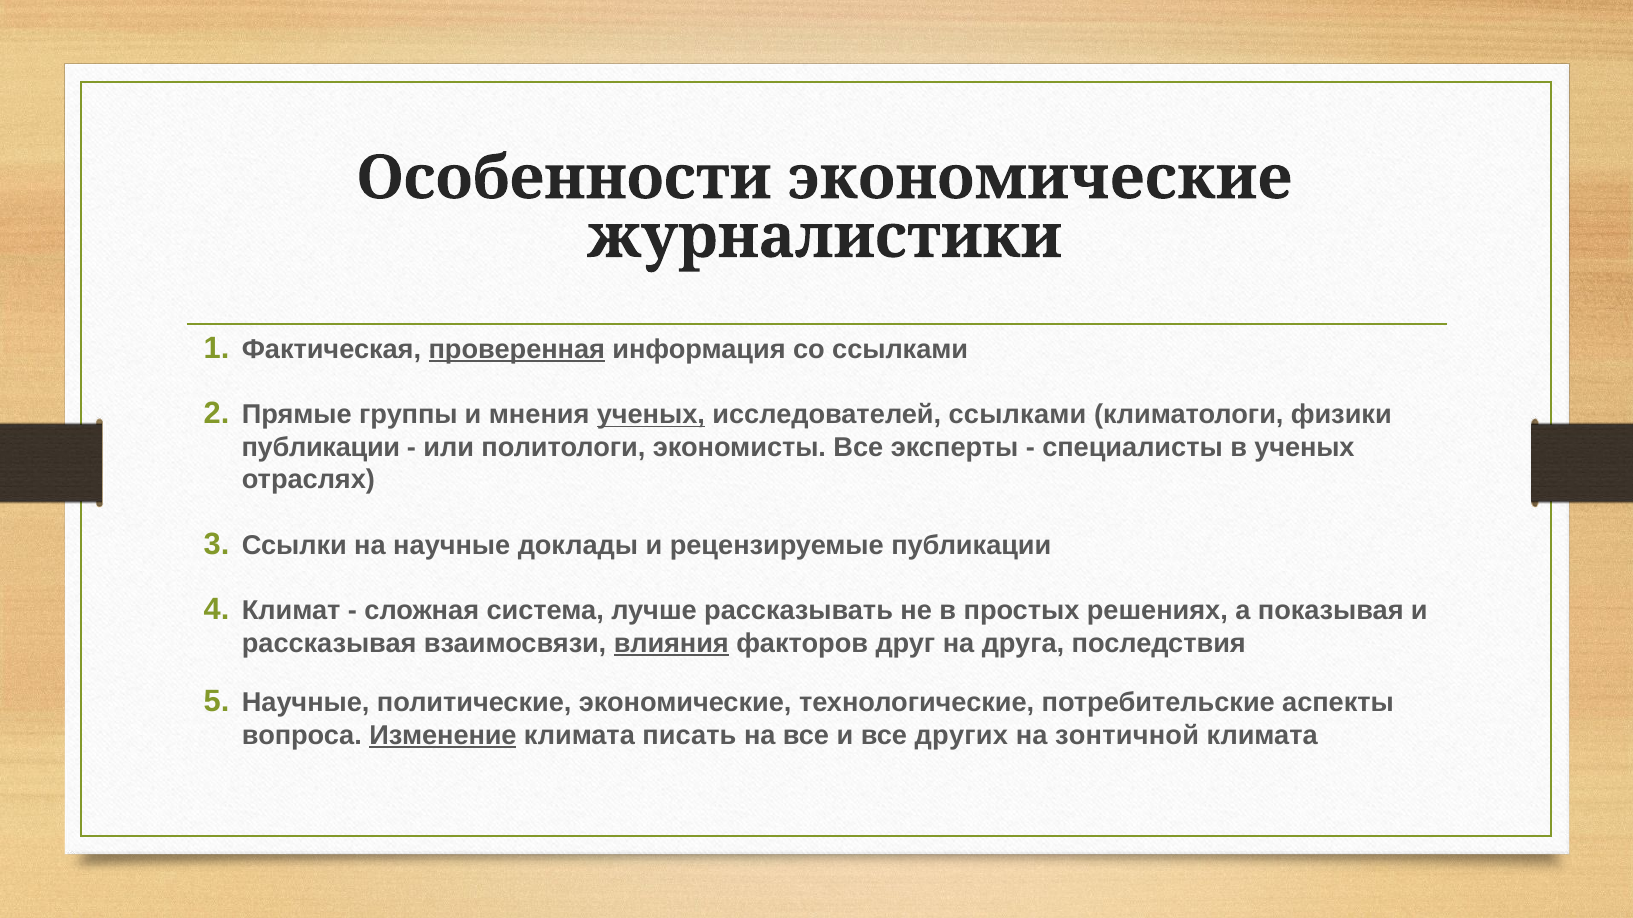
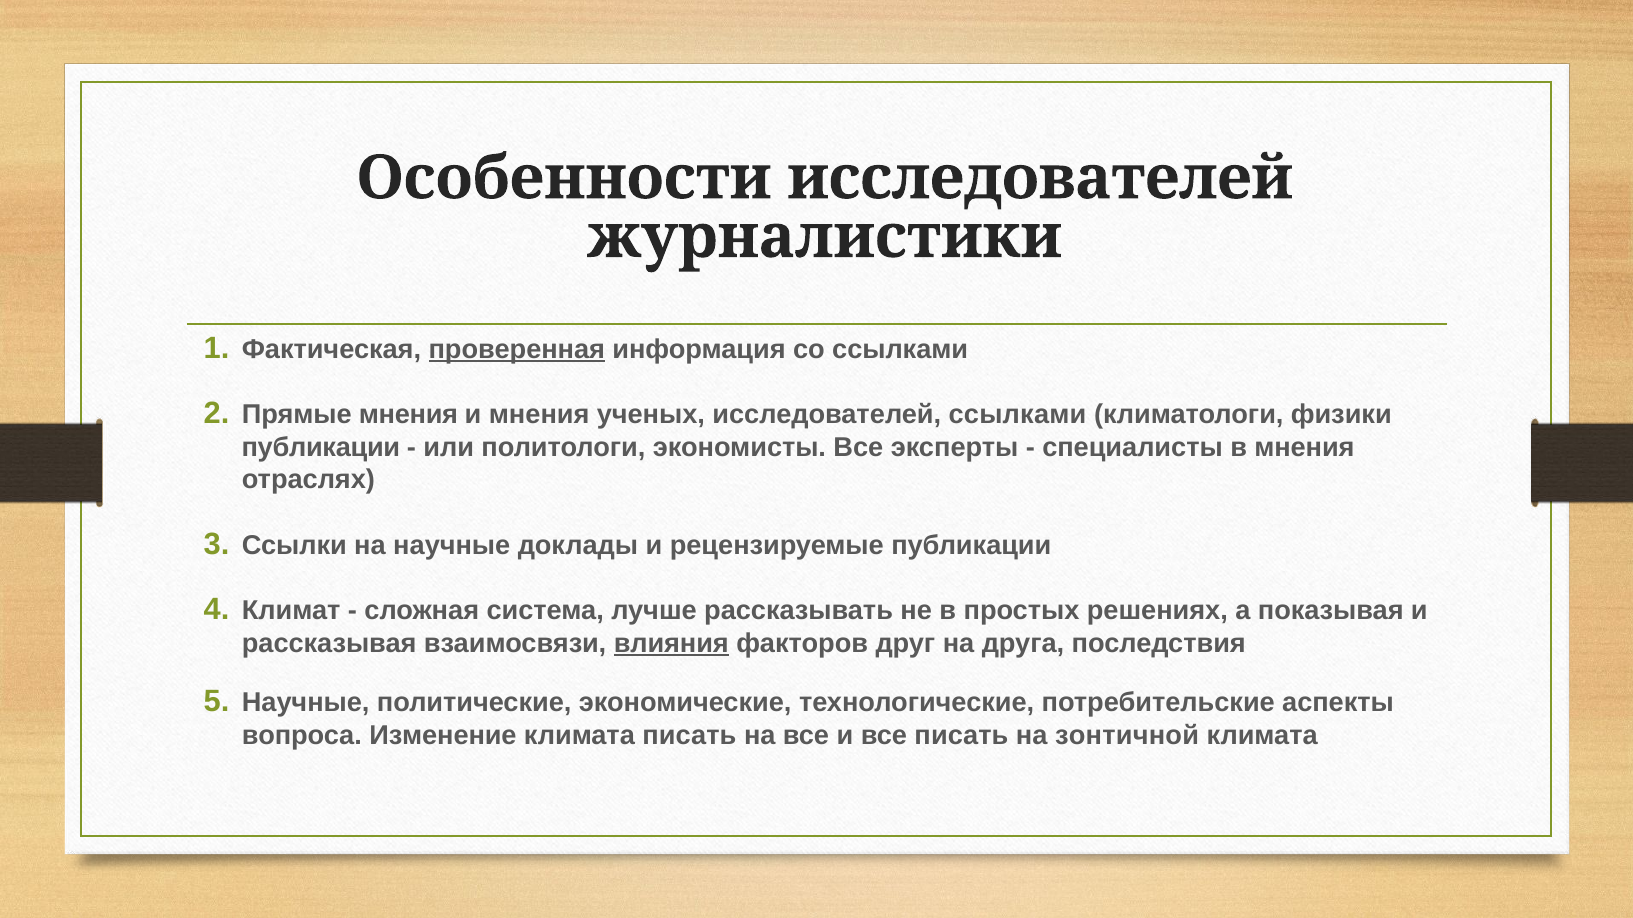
Особенности экономические: экономические -> исследователей
Прямые группы: группы -> мнения
ученых at (651, 415) underline: present -> none
в ученых: ученых -> мнения
Изменение underline: present -> none
все других: других -> писать
